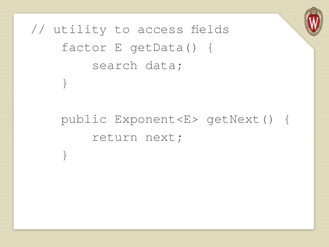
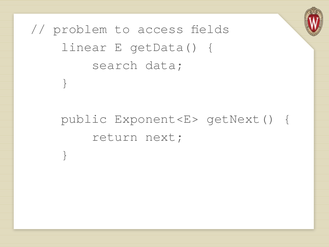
utility: utility -> problem
factor: factor -> linear
